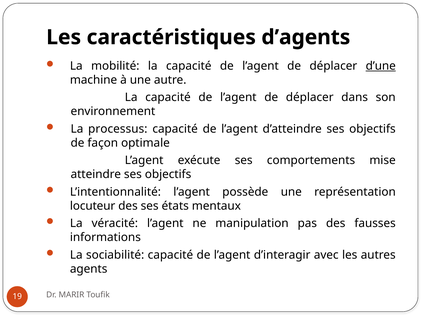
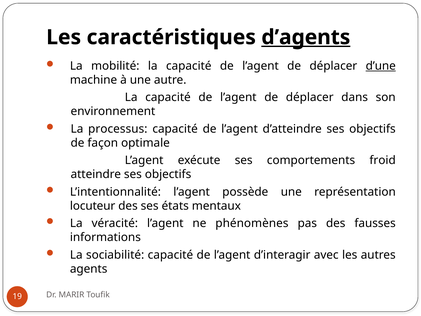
d’agents underline: none -> present
mise: mise -> froid
manipulation: manipulation -> phénomènes
